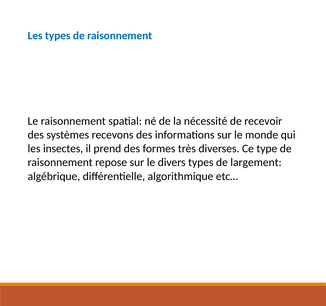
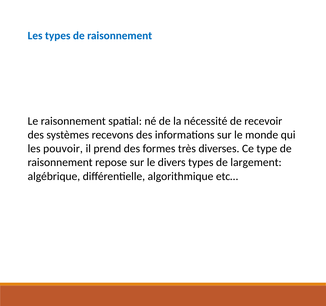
insectes: insectes -> pouvoir
